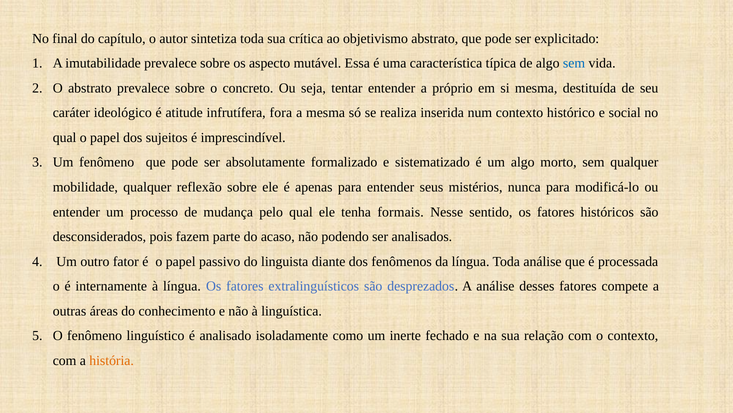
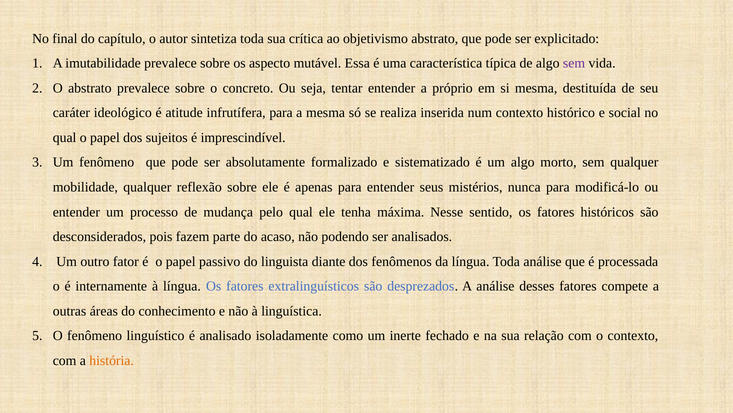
sem at (574, 63) colour: blue -> purple
infrutífera fora: fora -> para
formais: formais -> máxima
